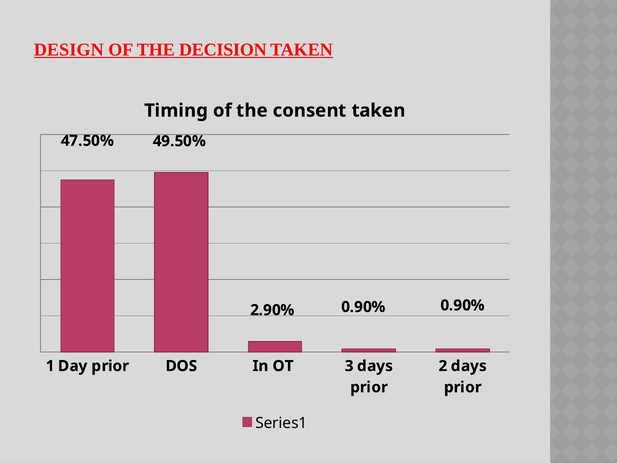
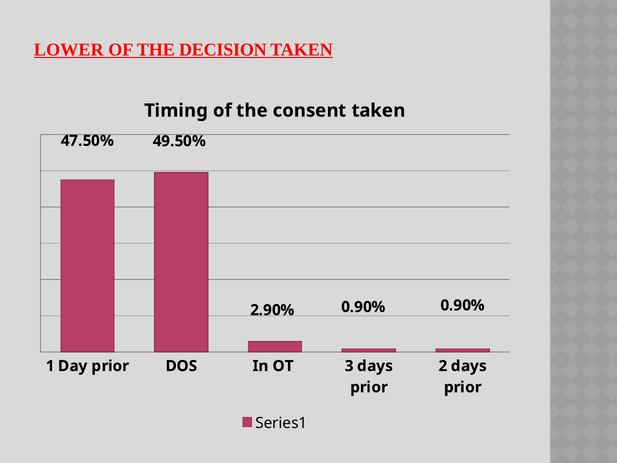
DESIGN: DESIGN -> LOWER
